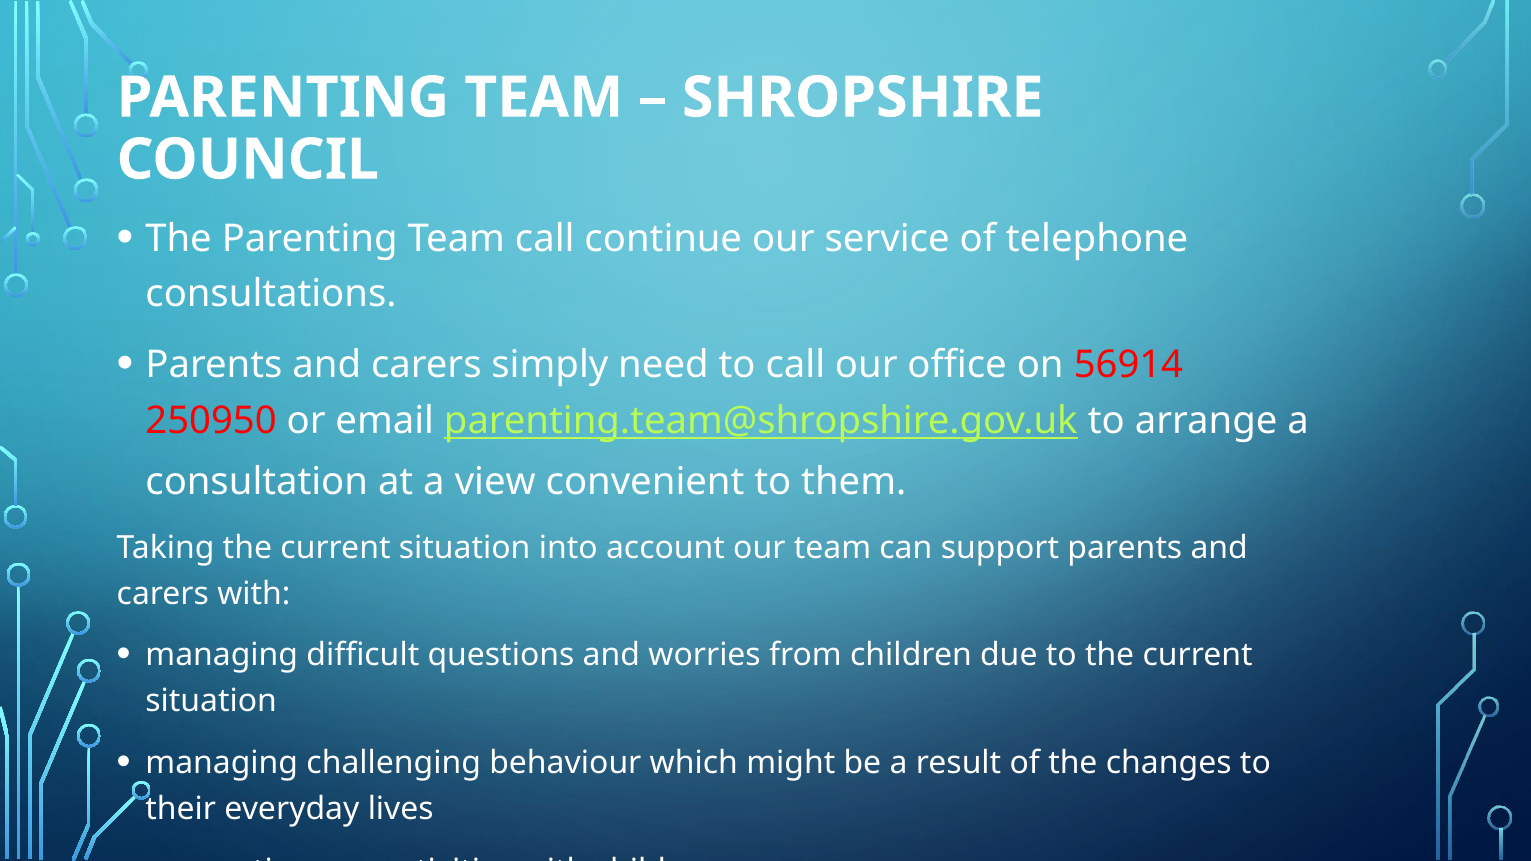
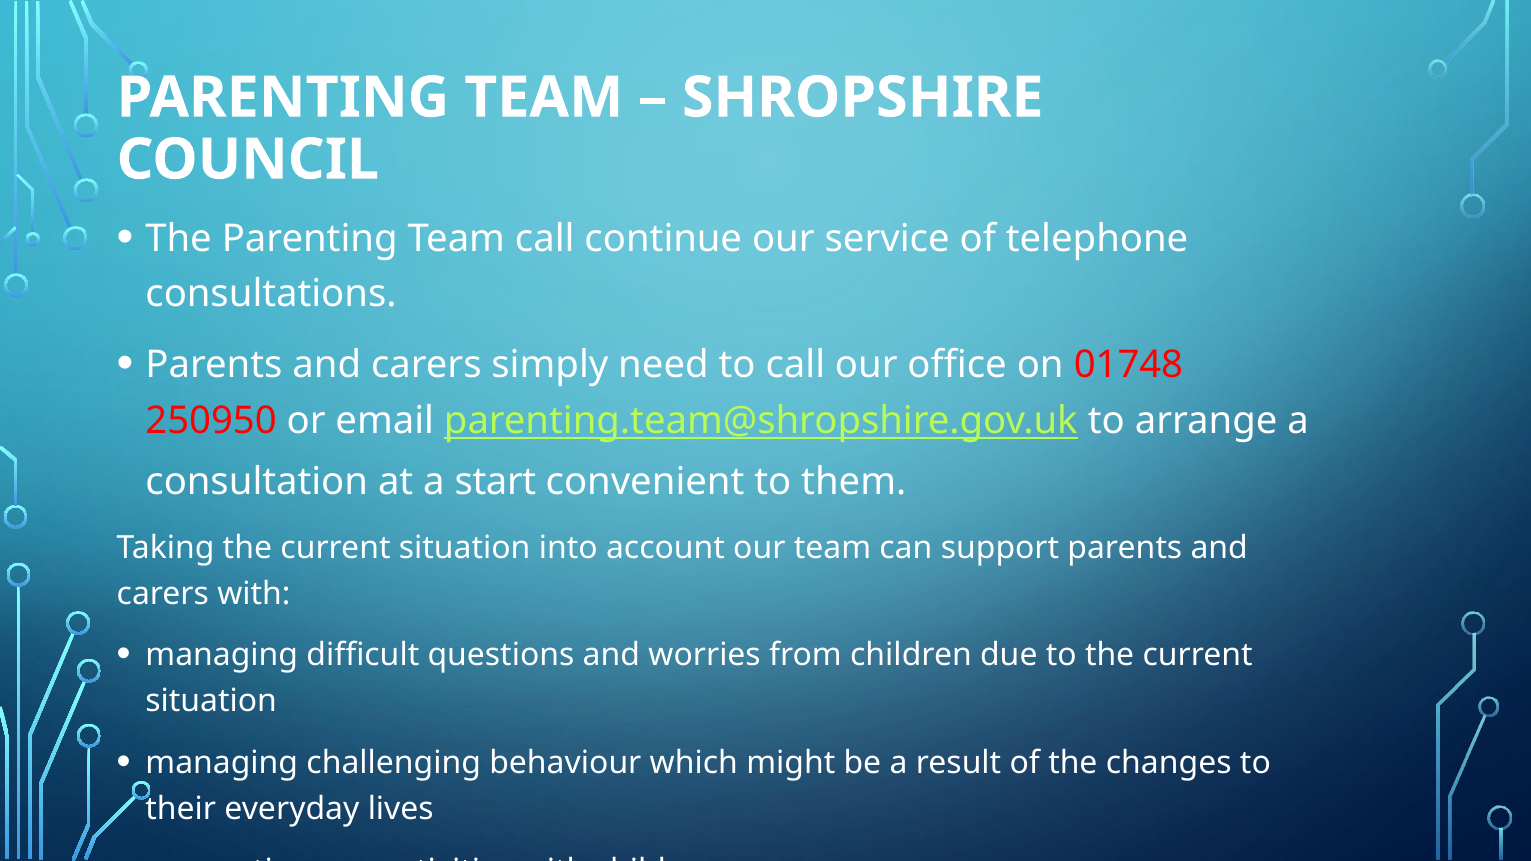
56914: 56914 -> 01748
view: view -> start
